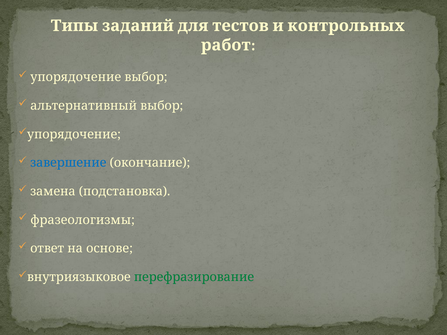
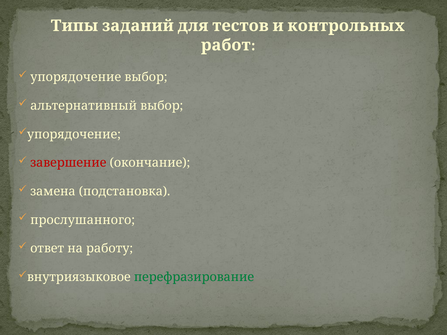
завершение colour: blue -> red
фразеологизмы: фразеологизмы -> прослушанного
основе: основе -> работу
